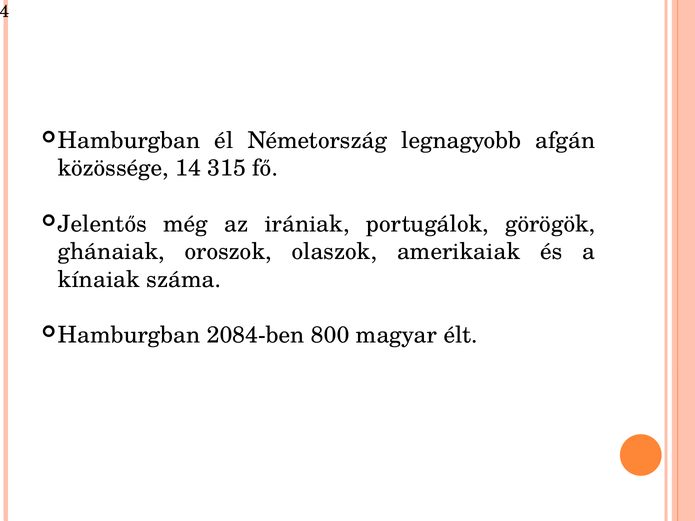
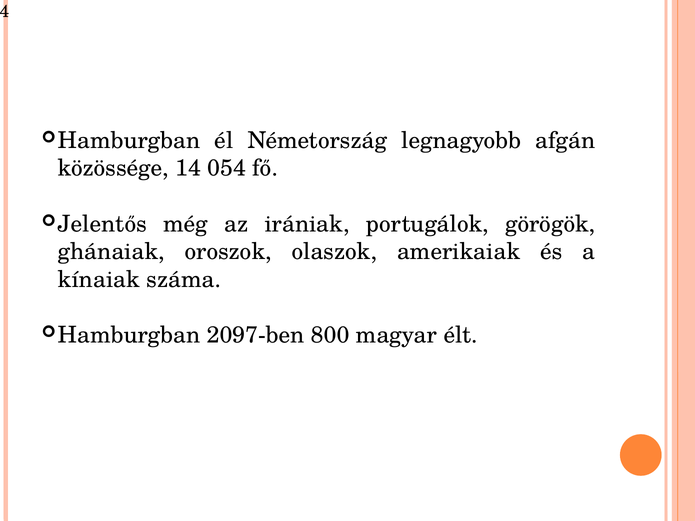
315: 315 -> 054
2084-ben: 2084-ben -> 2097-ben
